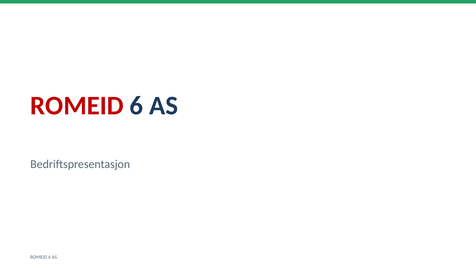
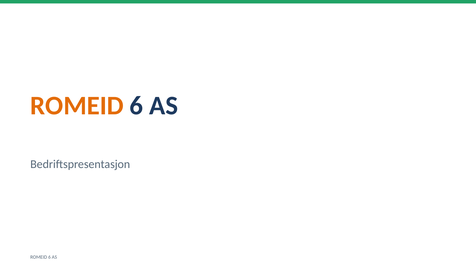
ROMEID at (77, 106) colour: red -> orange
